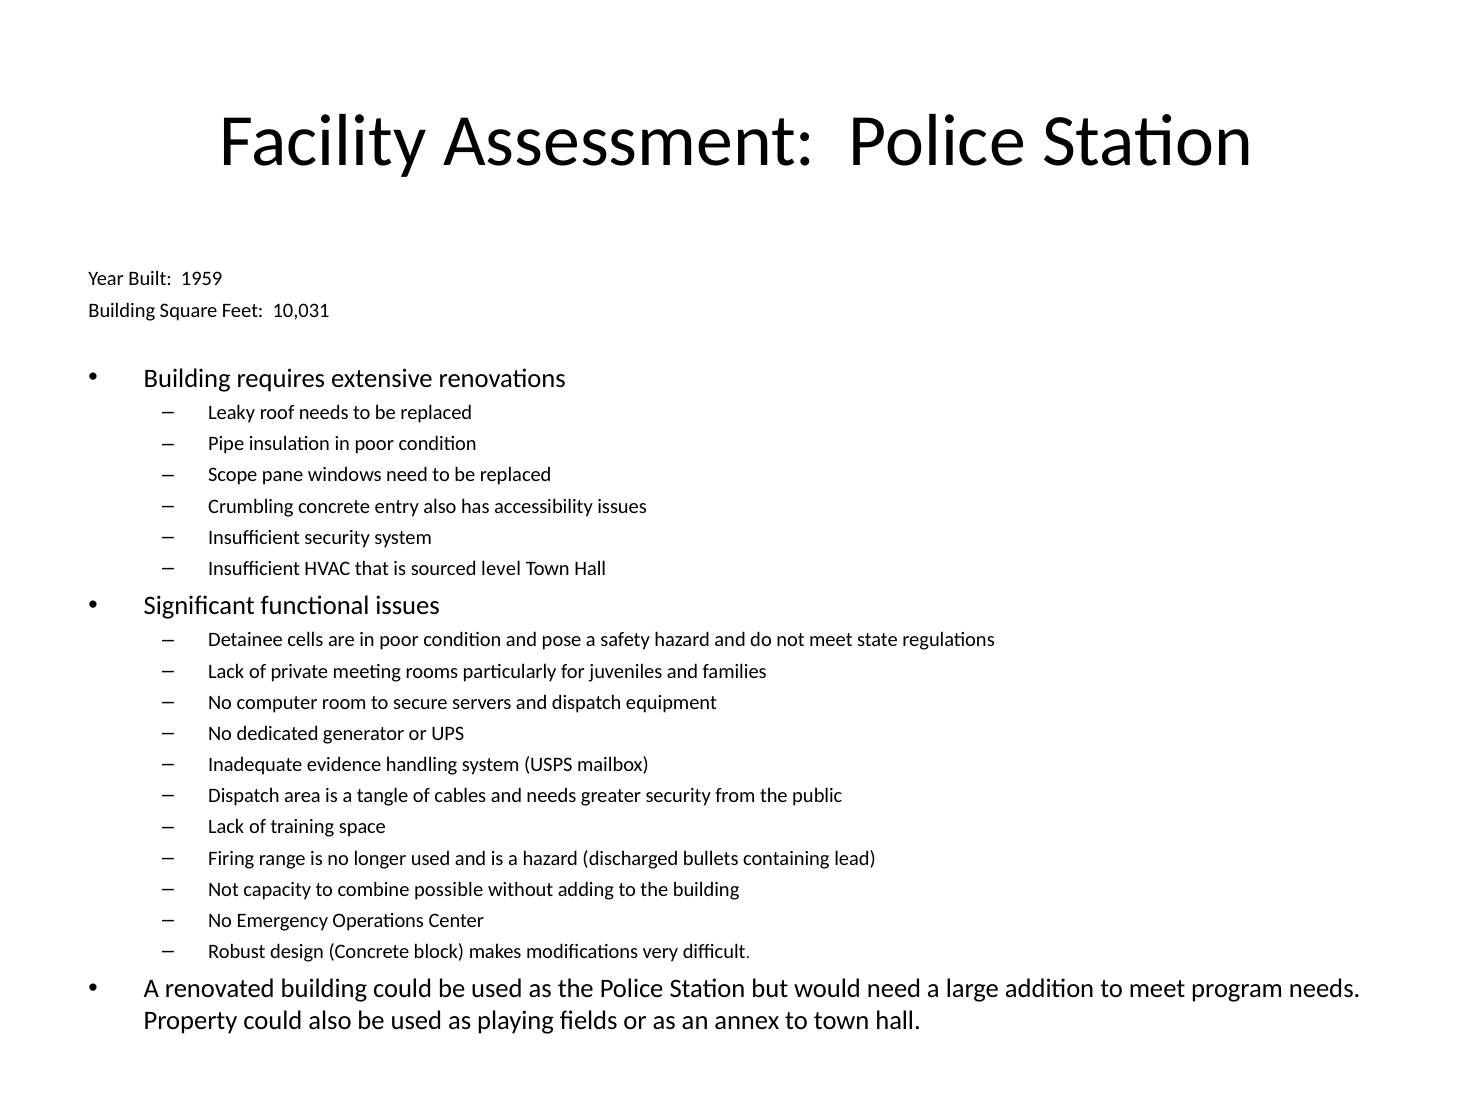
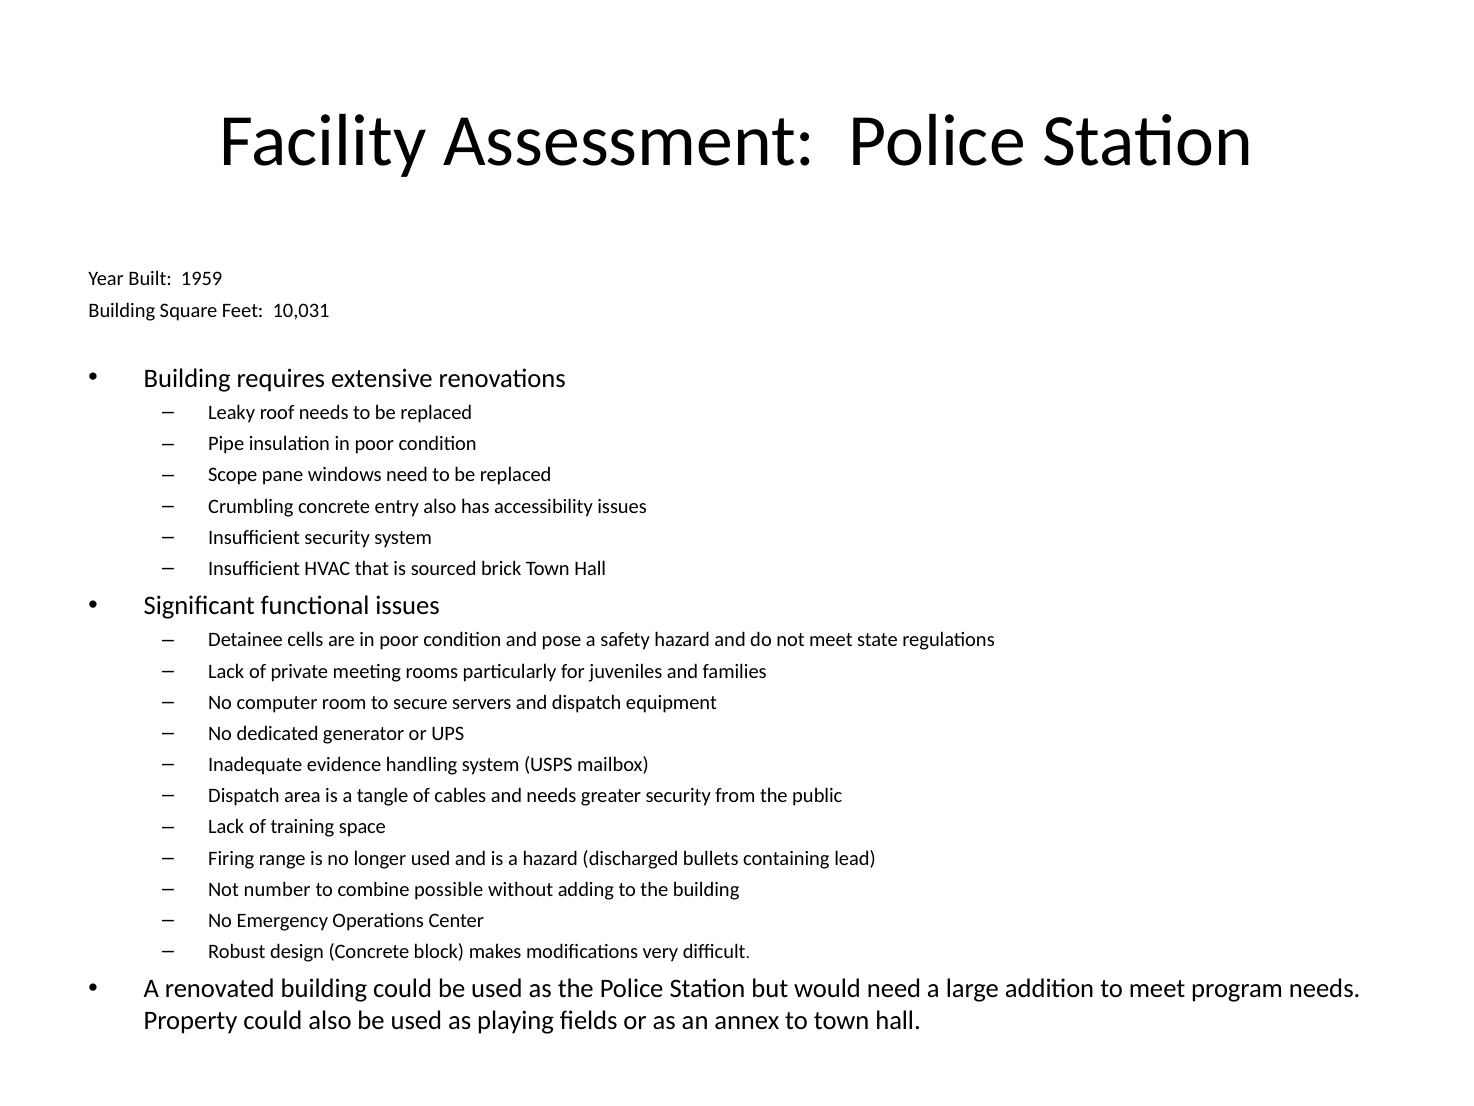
level: level -> brick
capacity: capacity -> number
